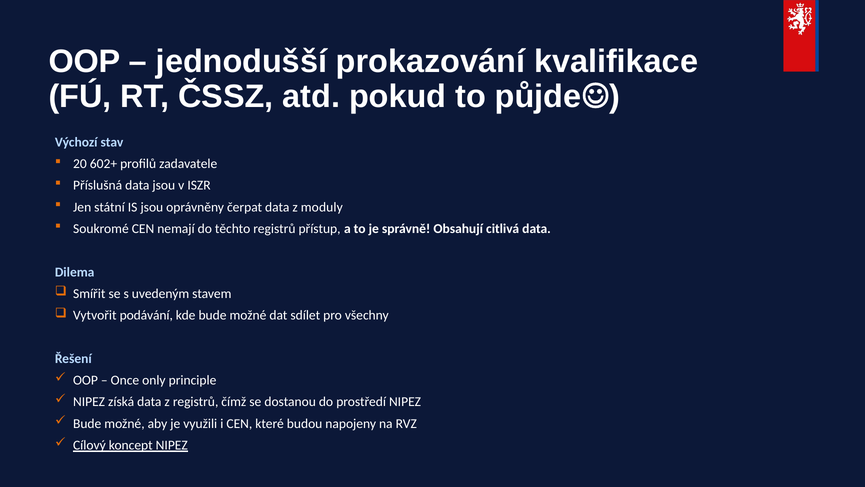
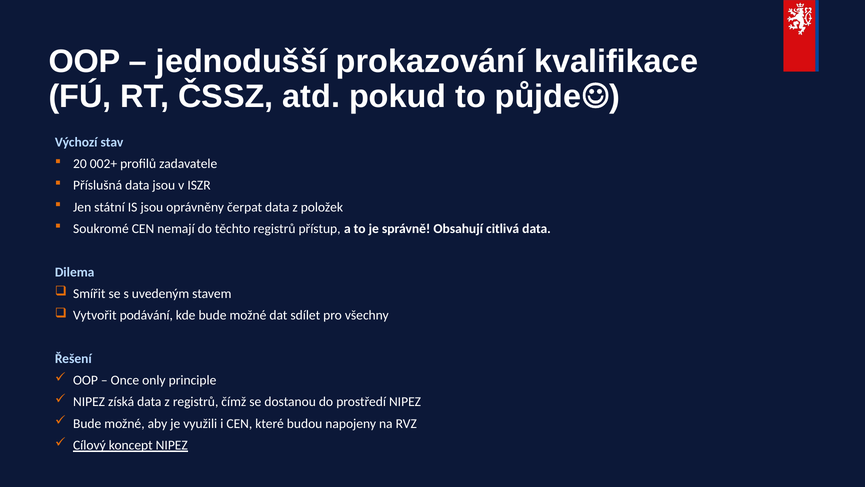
602+: 602+ -> 002+
moduly: moduly -> položek
